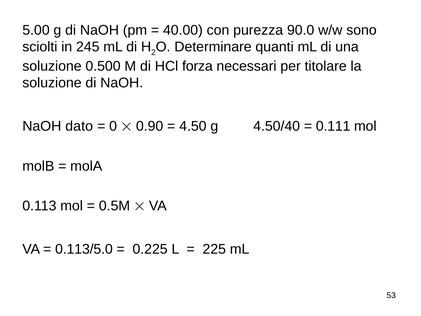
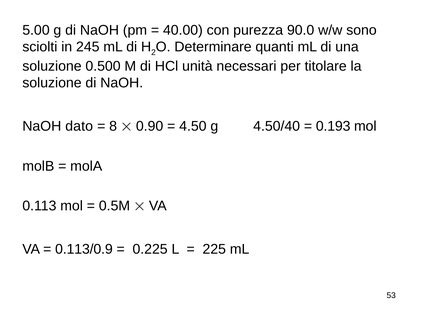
forza: forza -> unità
0: 0 -> 8
0.111: 0.111 -> 0.193
0.113/5.0: 0.113/5.0 -> 0.113/0.9
